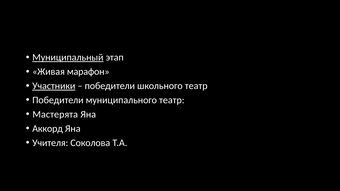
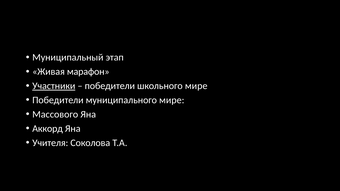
Муниципальный underline: present -> none
школьного театр: театр -> мире
муниципального театр: театр -> мире
Мастерята: Мастерята -> Массового
